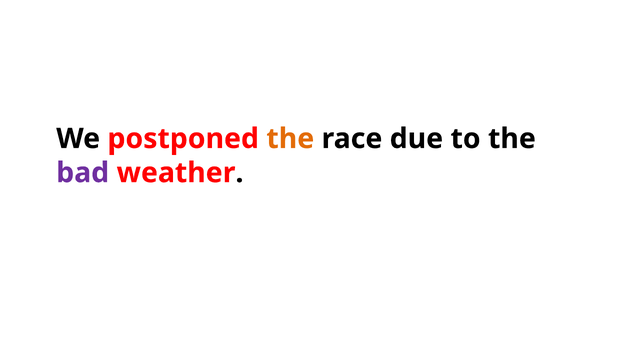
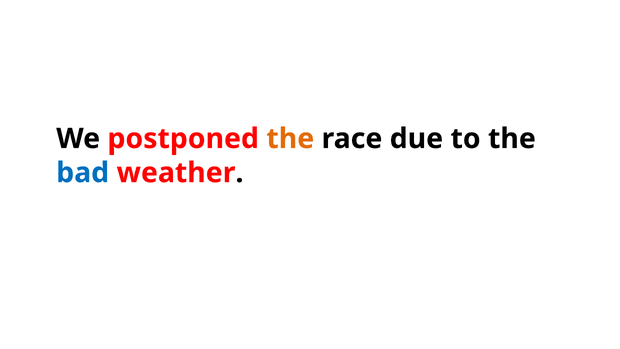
bad colour: purple -> blue
